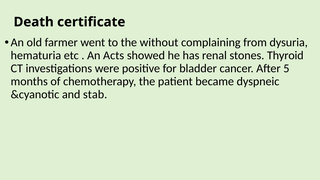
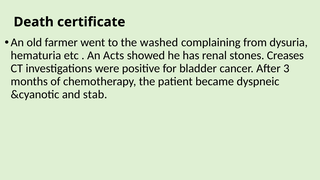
without: without -> washed
Thyroid: Thyroid -> Creases
5: 5 -> 3
